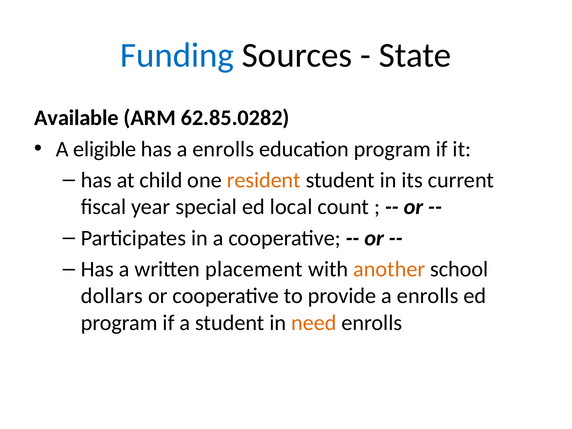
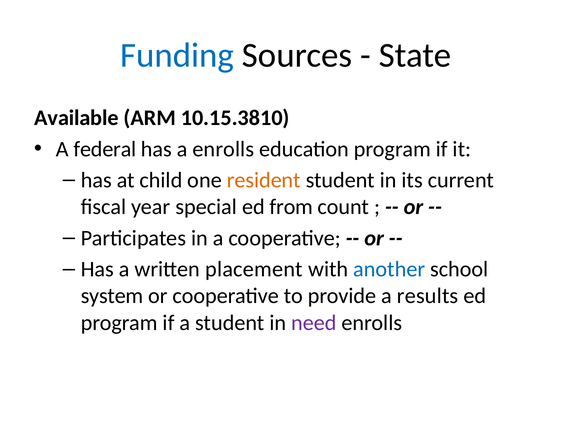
62.85.0282: 62.85.0282 -> 10.15.3810
eligible: eligible -> federal
local: local -> from
another colour: orange -> blue
dollars: dollars -> system
provide a enrolls: enrolls -> results
need colour: orange -> purple
